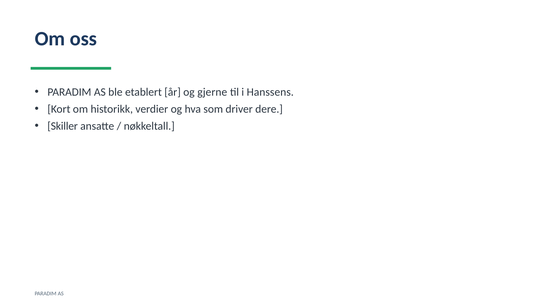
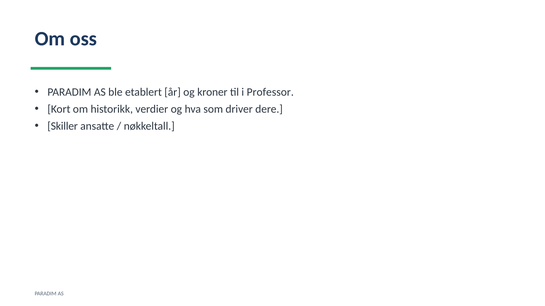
gjerne: gjerne -> kroner
Hanssens: Hanssens -> Professor
